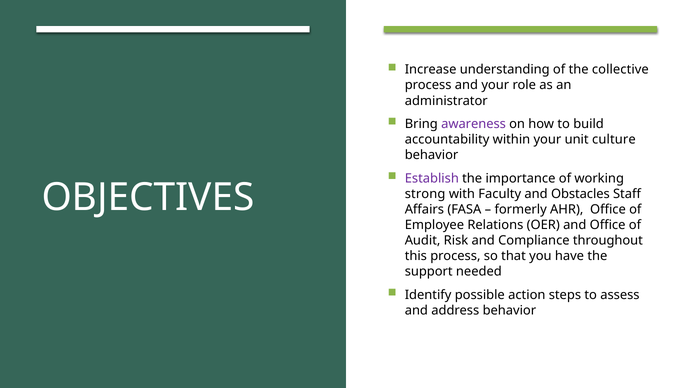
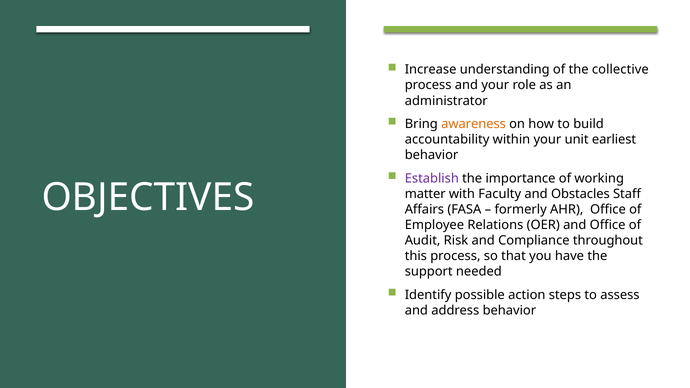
awareness colour: purple -> orange
culture: culture -> earliest
strong: strong -> matter
